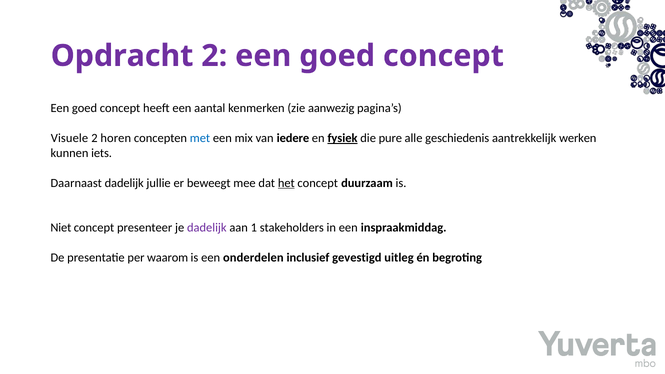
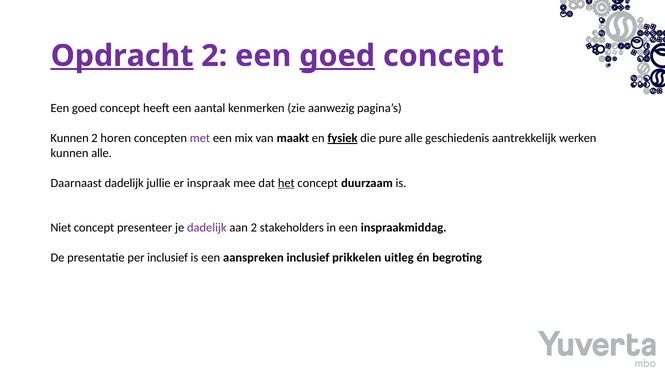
Opdracht underline: none -> present
goed at (337, 56) underline: none -> present
Visuele at (69, 138): Visuele -> Kunnen
met colour: blue -> purple
iedere: iedere -> maakt
kunnen iets: iets -> alle
beweegt: beweegt -> inspraak
aan 1: 1 -> 2
per waarom: waarom -> inclusief
onderdelen: onderdelen -> aanspreken
gevestigd: gevestigd -> prikkelen
